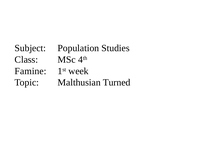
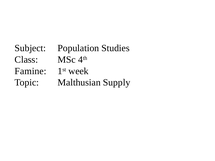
Turned: Turned -> Supply
